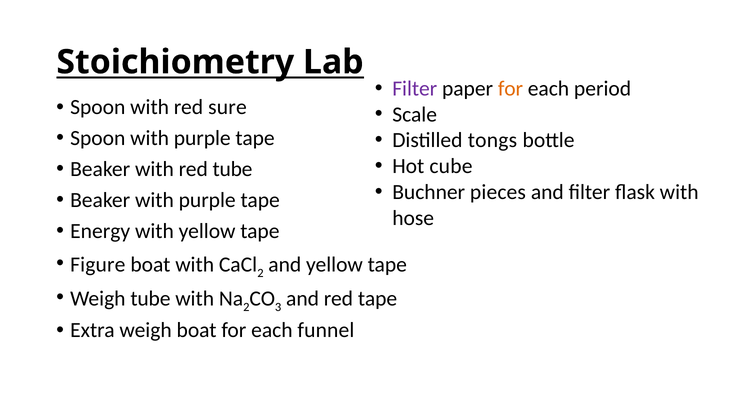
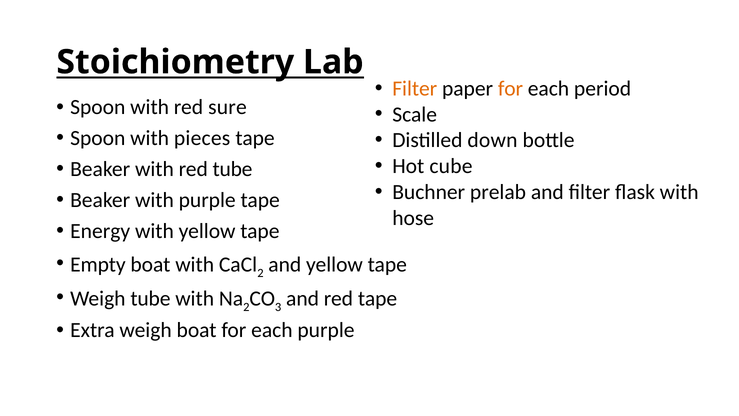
Filter at (415, 89) colour: purple -> orange
Spoon with purple: purple -> pieces
tongs: tongs -> down
pieces: pieces -> prelab
Figure: Figure -> Empty
each funnel: funnel -> purple
